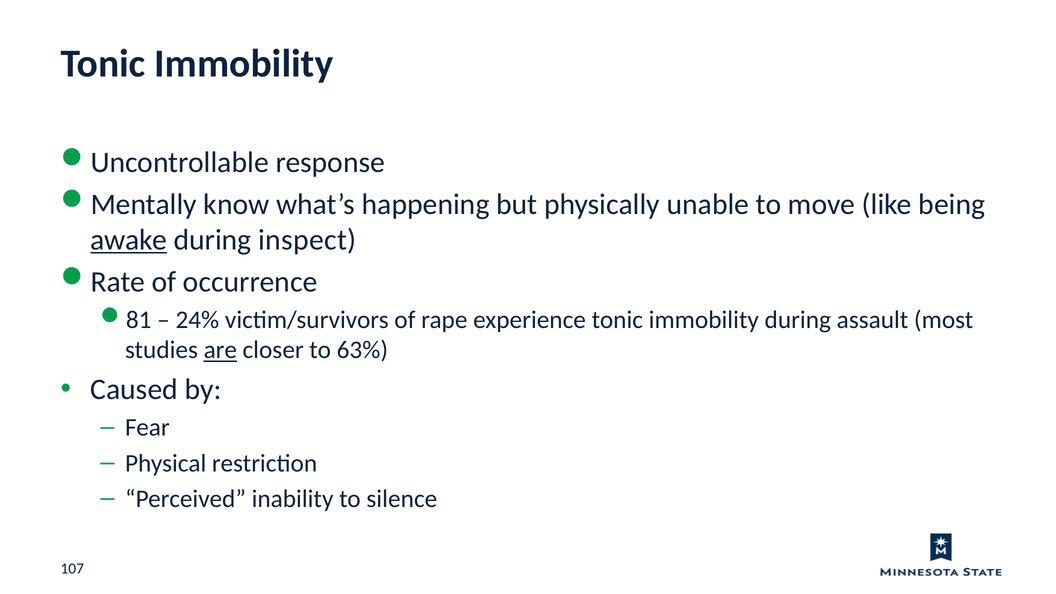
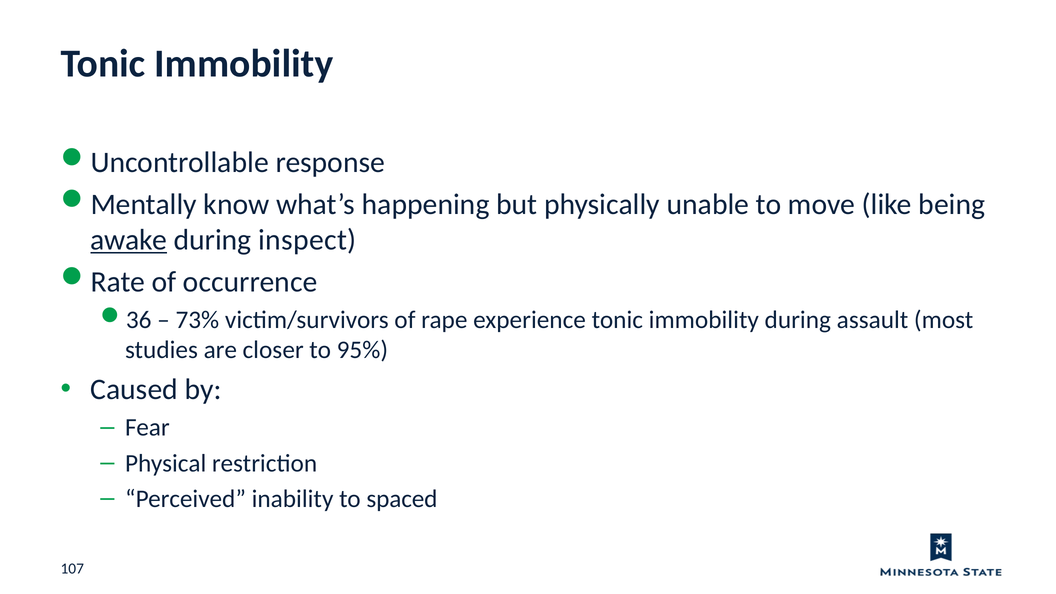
81: 81 -> 36
24%: 24% -> 73%
are underline: present -> none
63%: 63% -> 95%
silence: silence -> spaced
